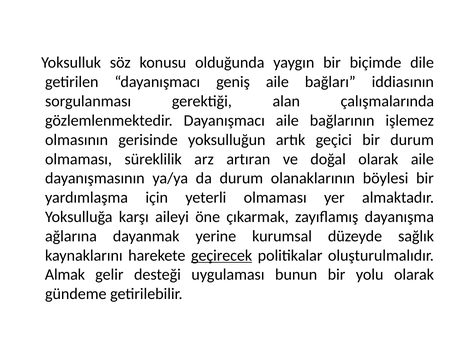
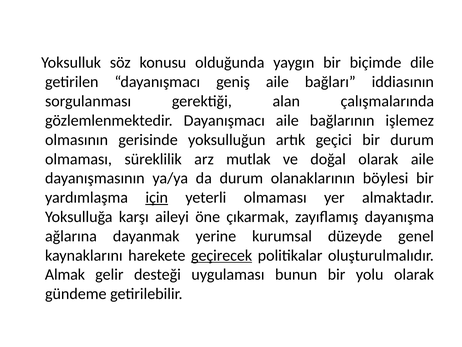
artıran: artıran -> mutlak
için underline: none -> present
sağlık: sağlık -> genel
